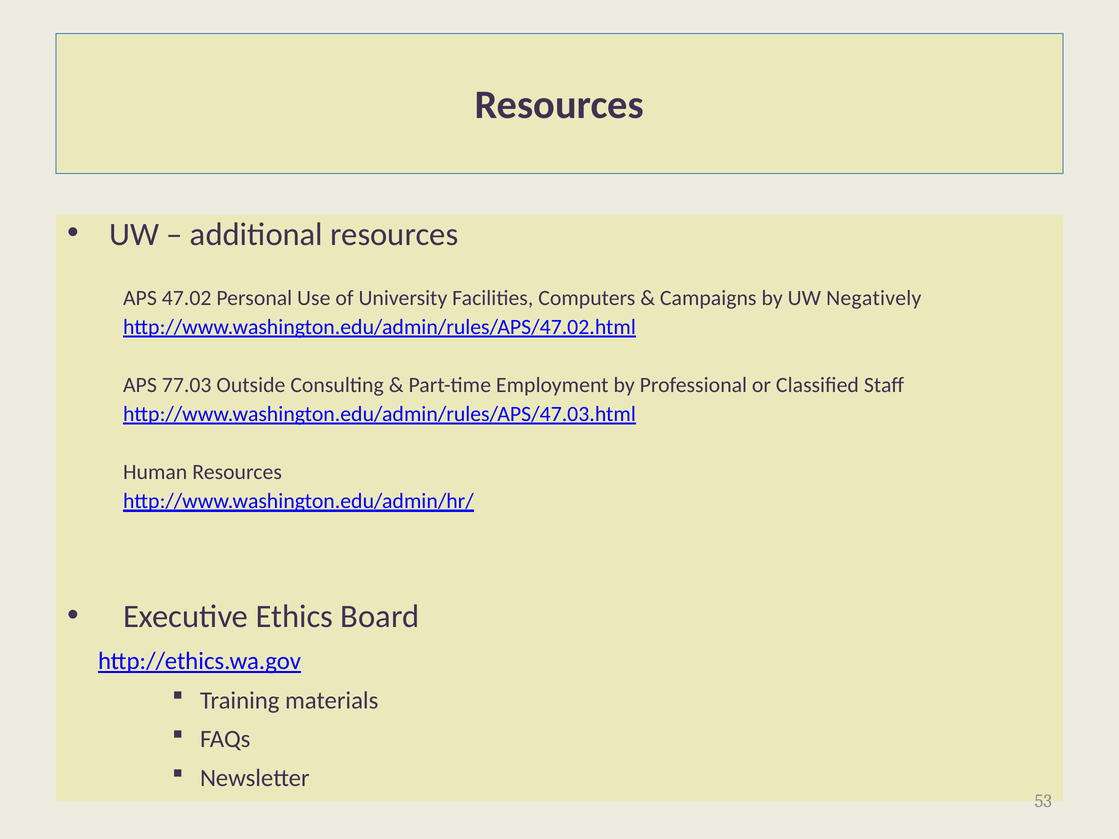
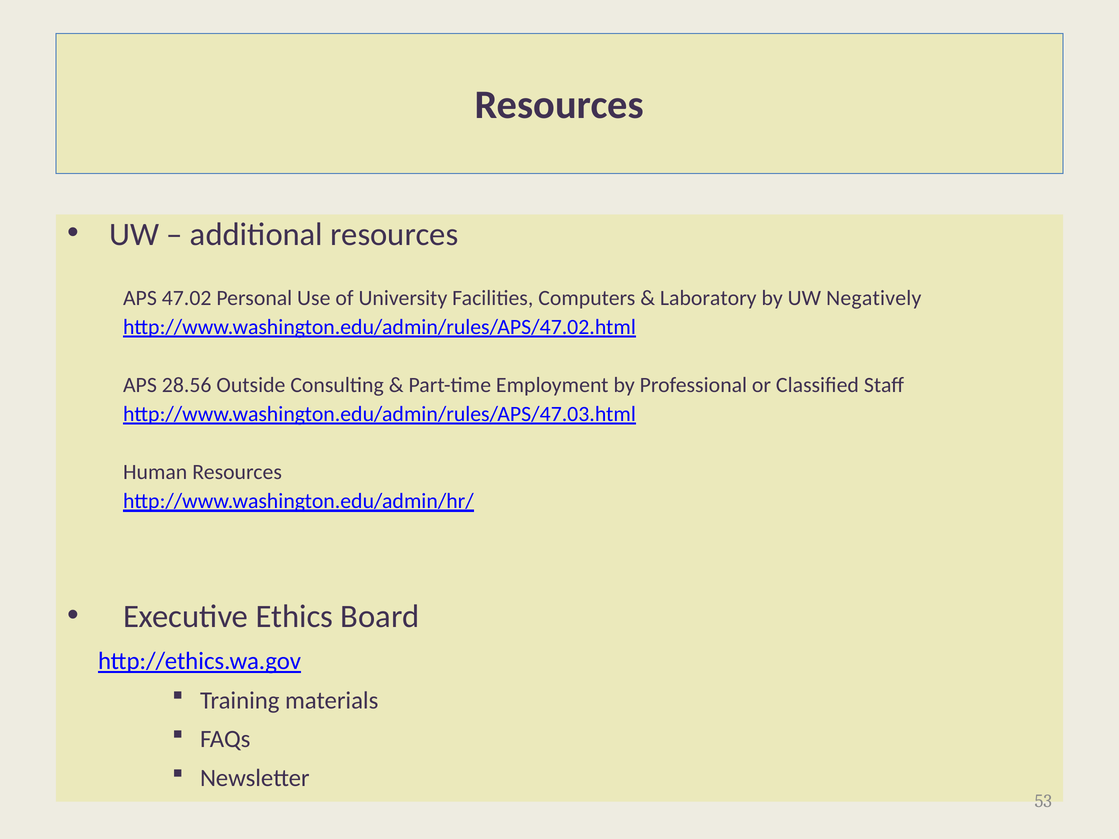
Campaigns: Campaigns -> Laboratory
77.03: 77.03 -> 28.56
